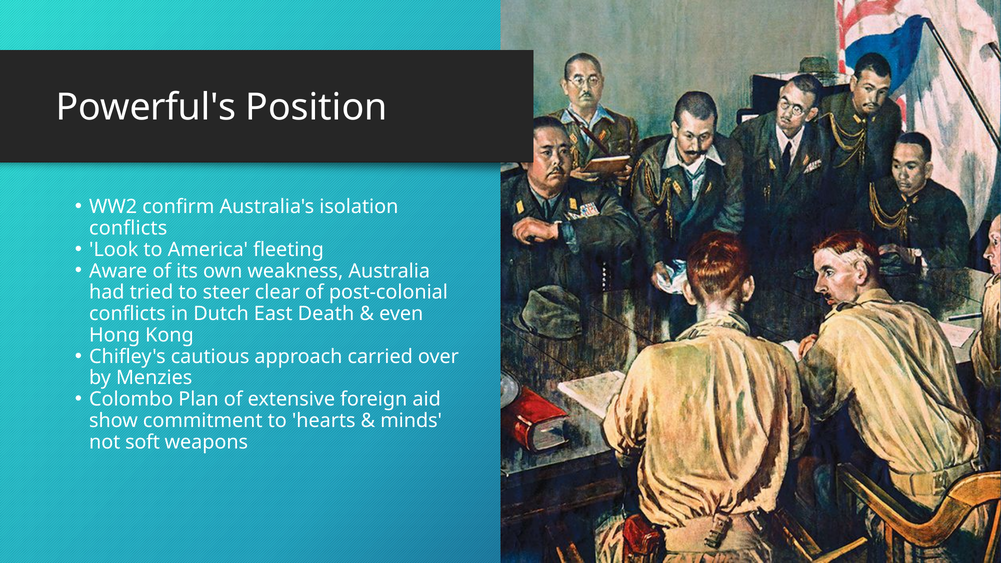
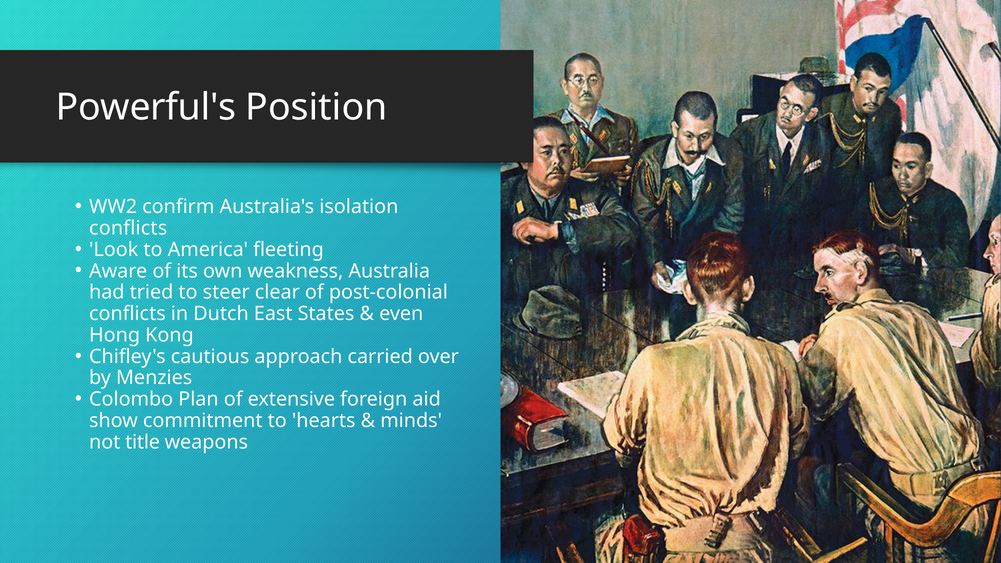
Death: Death -> States
soft: soft -> title
